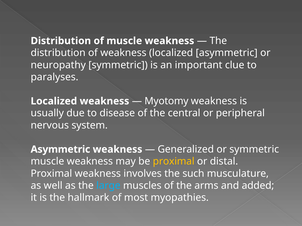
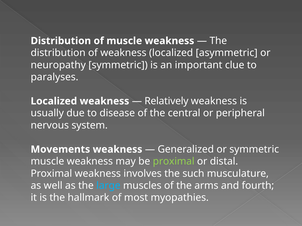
Myotomy: Myotomy -> Relatively
Asymmetric at (60, 150): Asymmetric -> Movements
proximal at (174, 162) colour: yellow -> light green
added: added -> fourth
